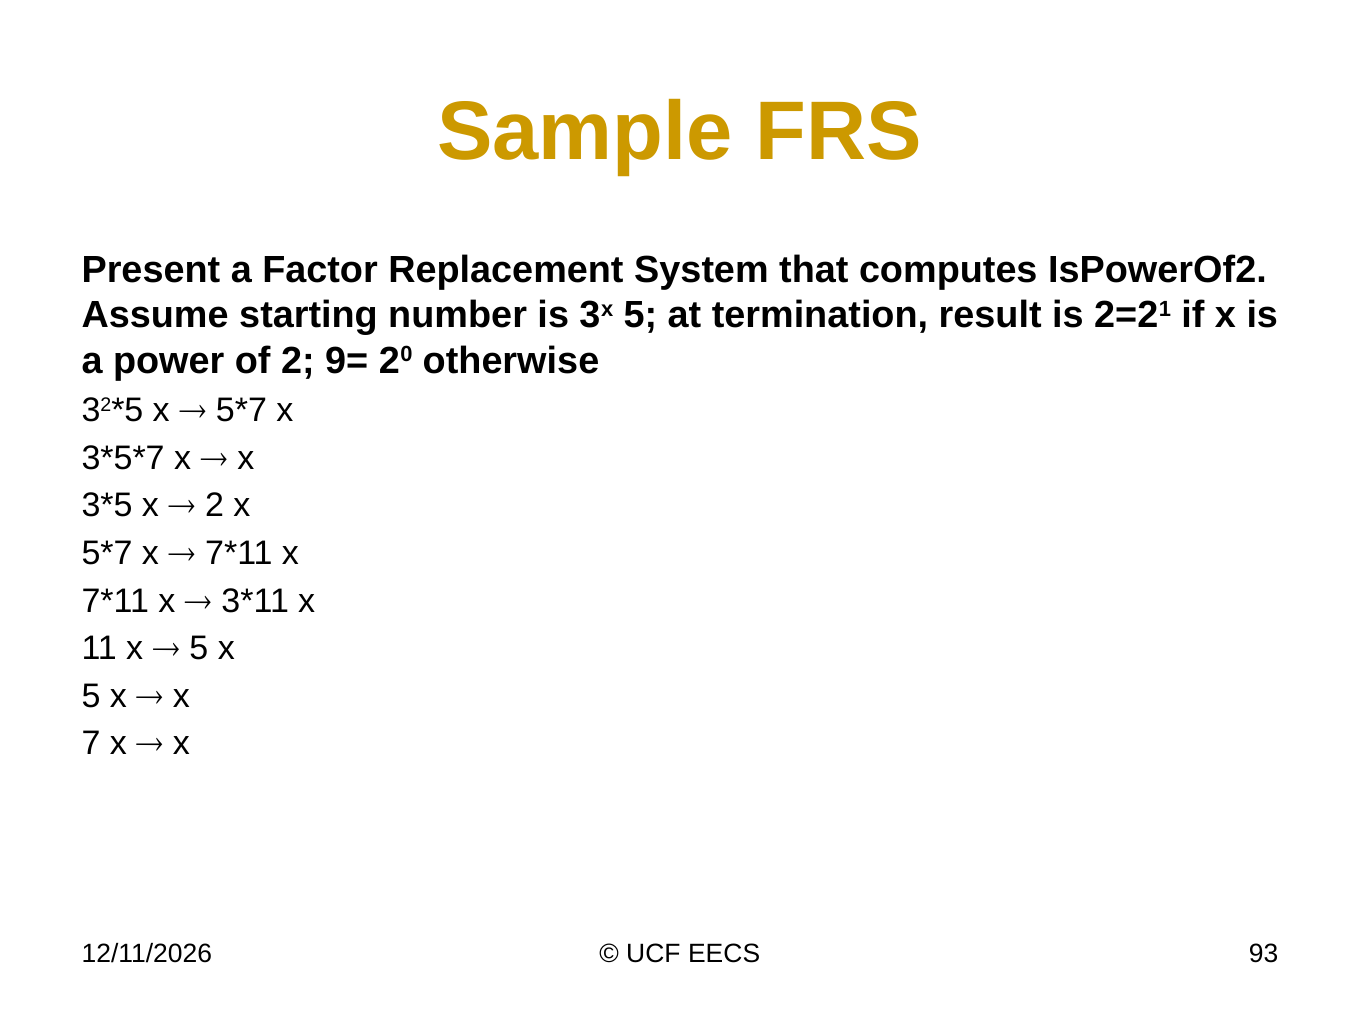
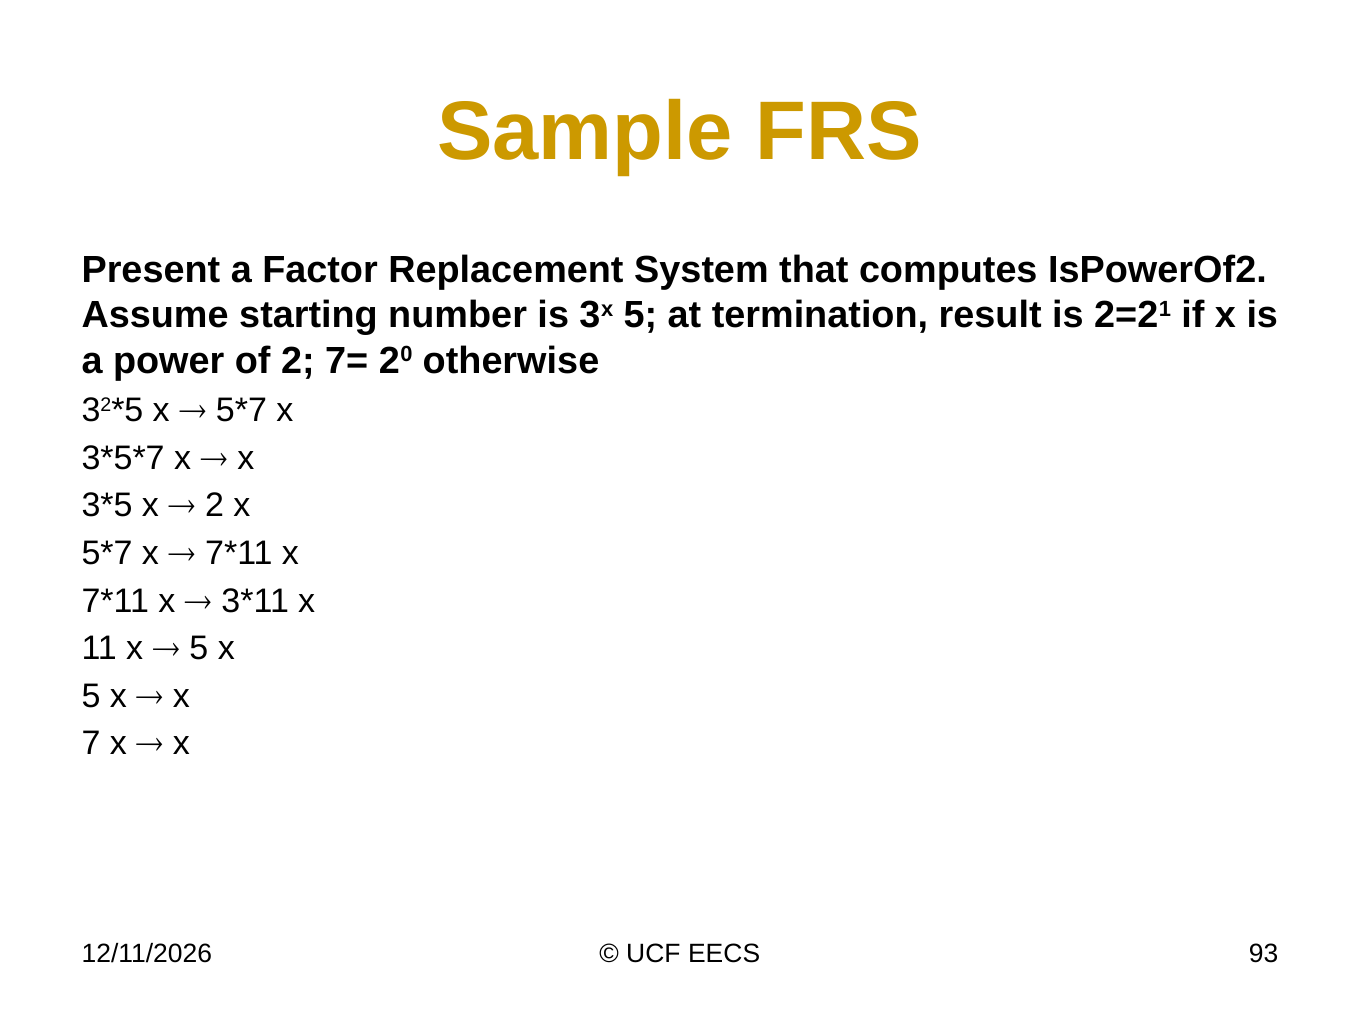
9=: 9= -> 7=
